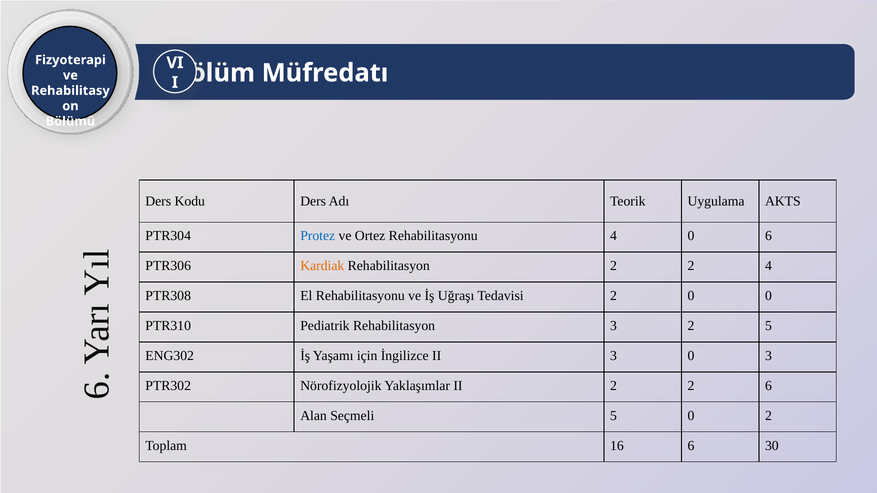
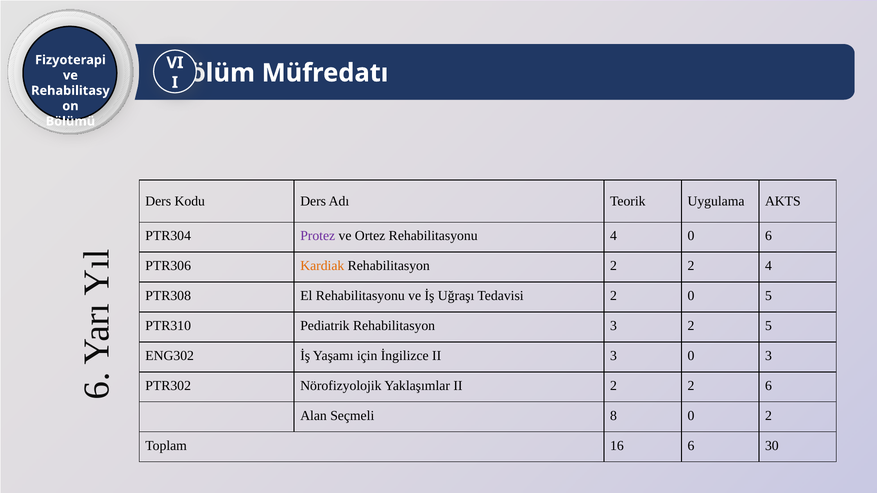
Protez colour: blue -> purple
0 0: 0 -> 5
Seçmeli 5: 5 -> 8
